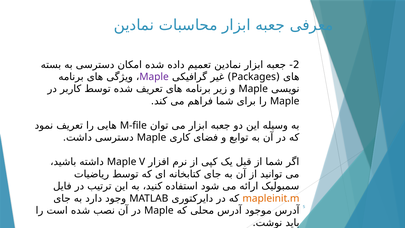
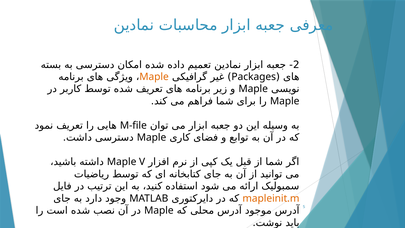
Maple at (154, 77) colour: purple -> orange
